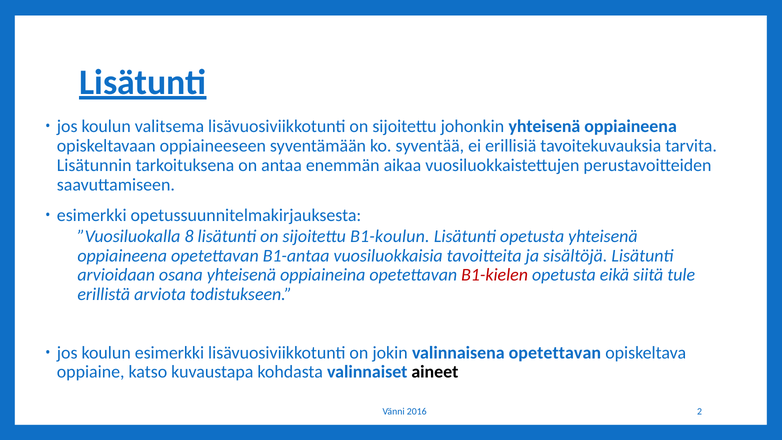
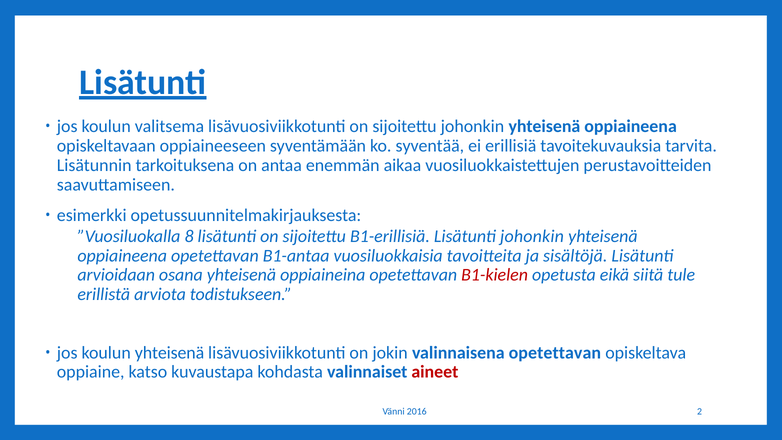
B1-koulun: B1-koulun -> B1-erillisiä
Lisätunti opetusta: opetusta -> johonkin
koulun esimerkki: esimerkki -> yhteisenä
aineet colour: black -> red
